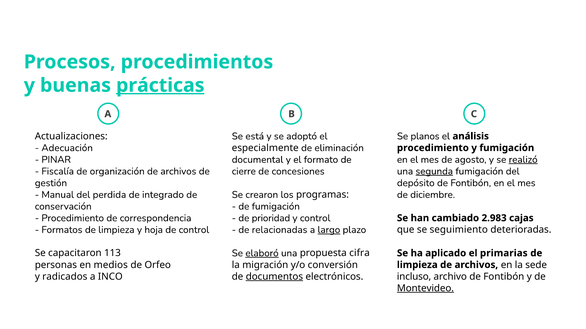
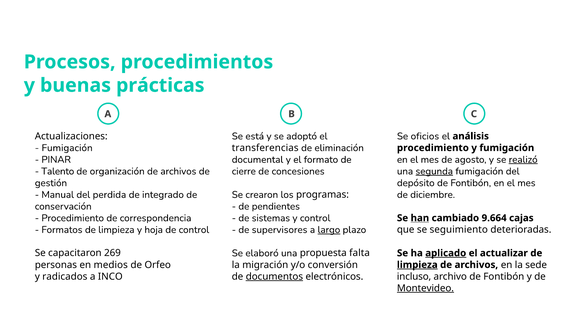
prácticas underline: present -> none
planos: planos -> oficios
Adecuación at (67, 148): Adecuación -> Fumigación
especialmente: especialmente -> transferencias
Fiscalía: Fiscalía -> Talento
de fumigación: fumigación -> pendientes
prioridad: prioridad -> sistemas
han underline: none -> present
2.983: 2.983 -> 9.664
relacionadas: relacionadas -> supervisores
elaboró underline: present -> none
cifra: cifra -> falta
113: 113 -> 269
aplicado underline: none -> present
primarias: primarias -> actualizar
limpieza at (417, 265) underline: none -> present
